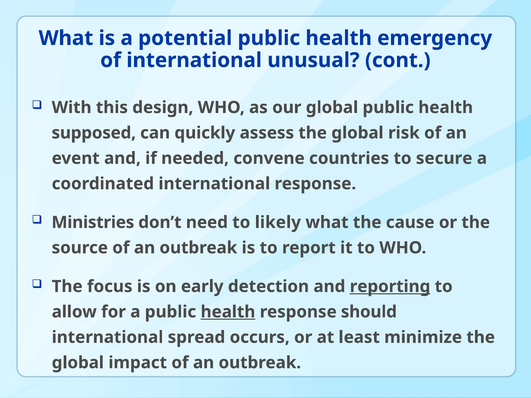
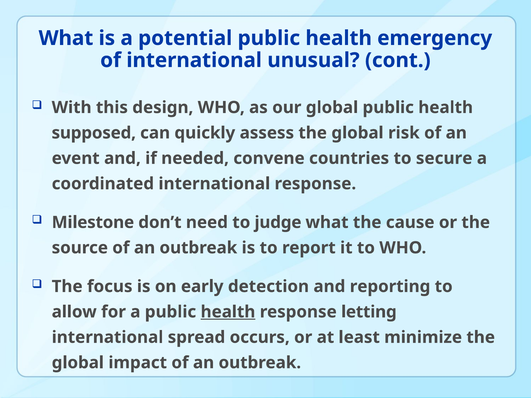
Ministries: Ministries -> Milestone
likely: likely -> judge
reporting underline: present -> none
should: should -> letting
